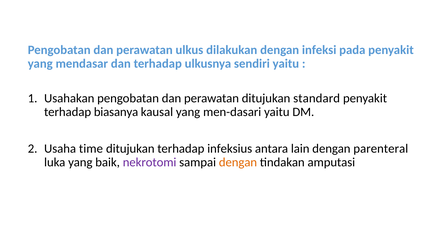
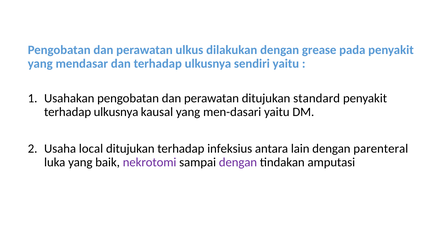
infeksi: infeksi -> grease
biasanya at (116, 112): biasanya -> ulkusnya
time: time -> local
dengan at (238, 162) colour: orange -> purple
